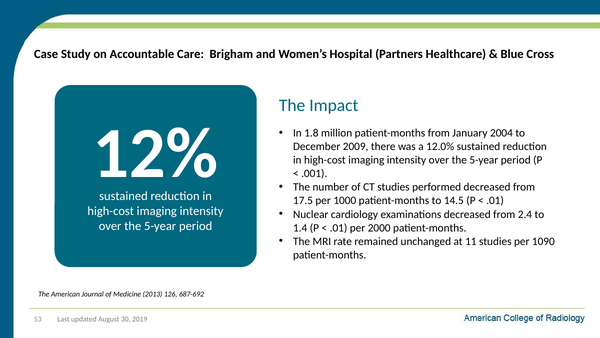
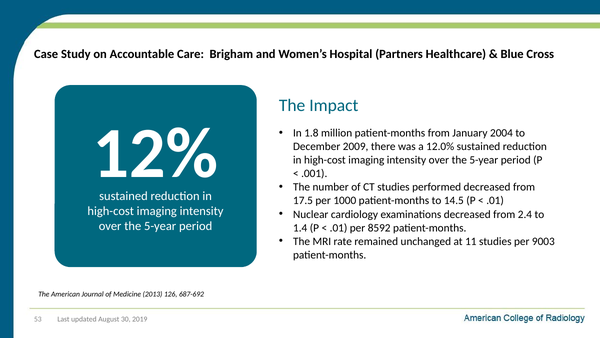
2000: 2000 -> 8592
1090: 1090 -> 9003
